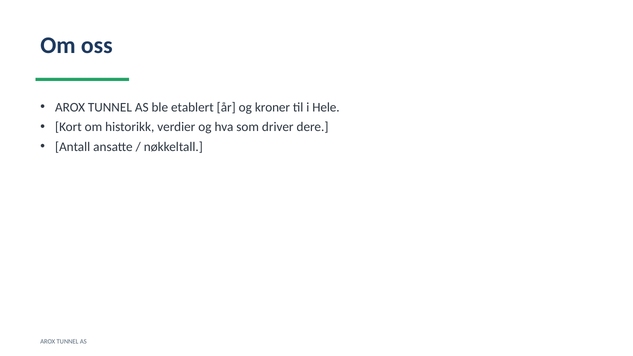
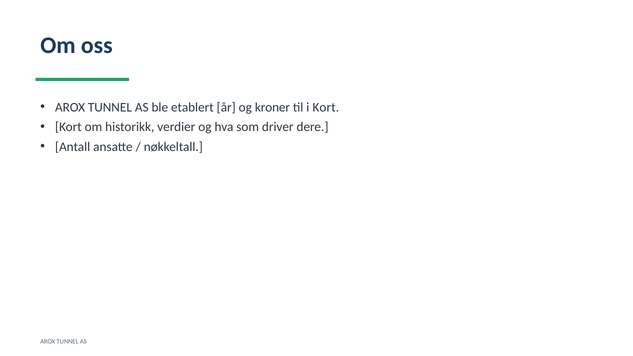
i Hele: Hele -> Kort
